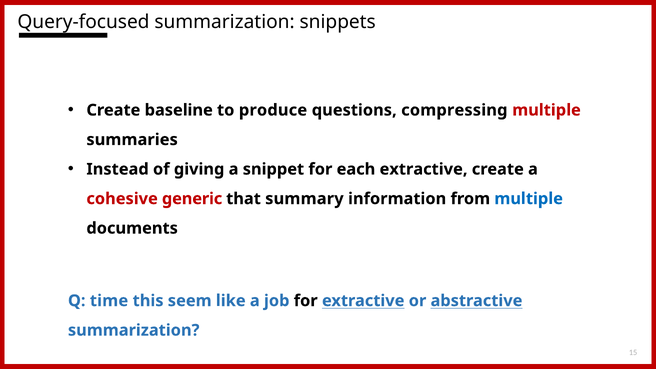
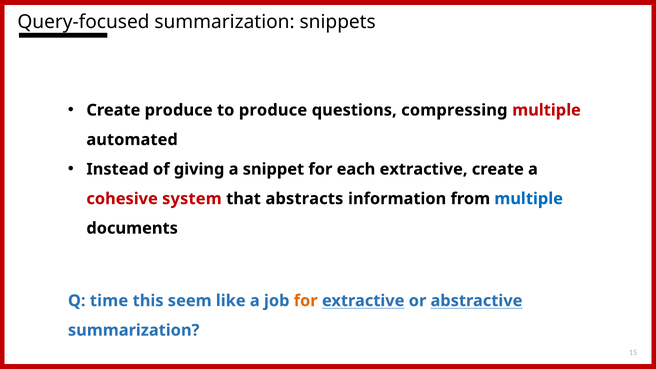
Create baseline: baseline -> produce
summaries: summaries -> automated
generic: generic -> system
summary: summary -> abstracts
for at (306, 301) colour: black -> orange
